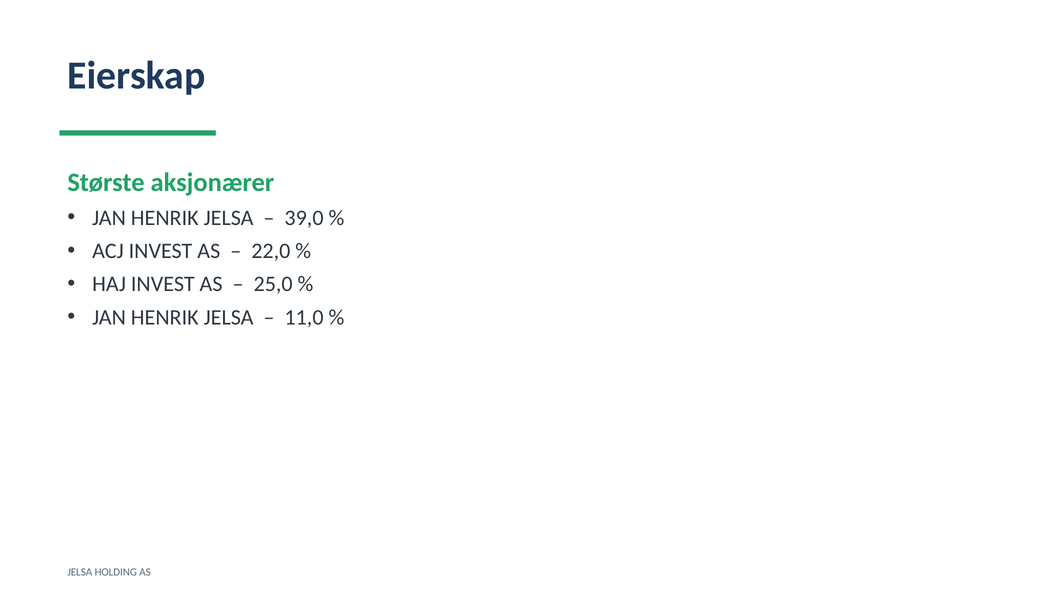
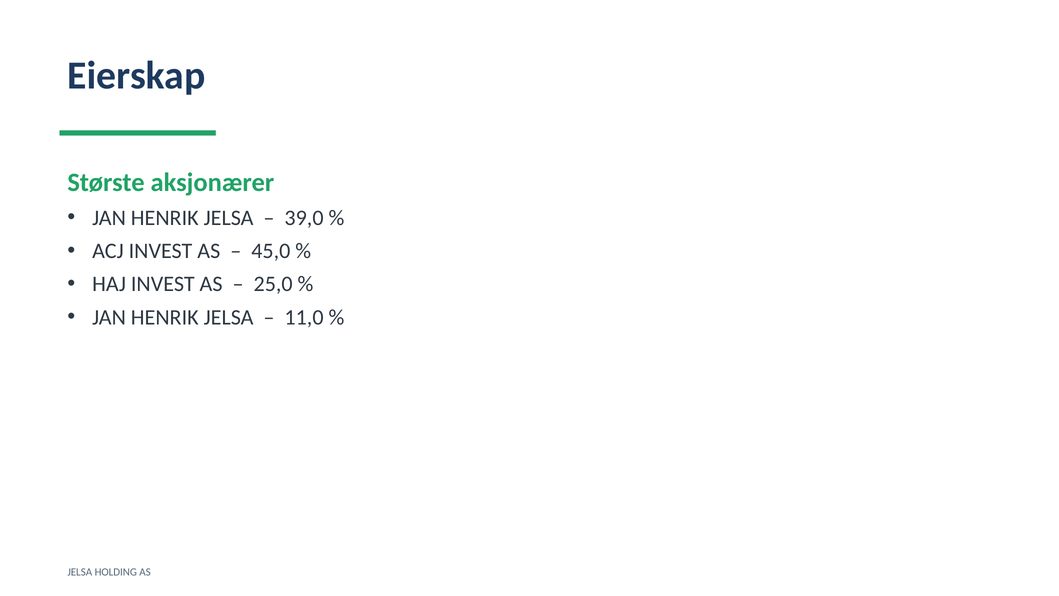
22,0: 22,0 -> 45,0
